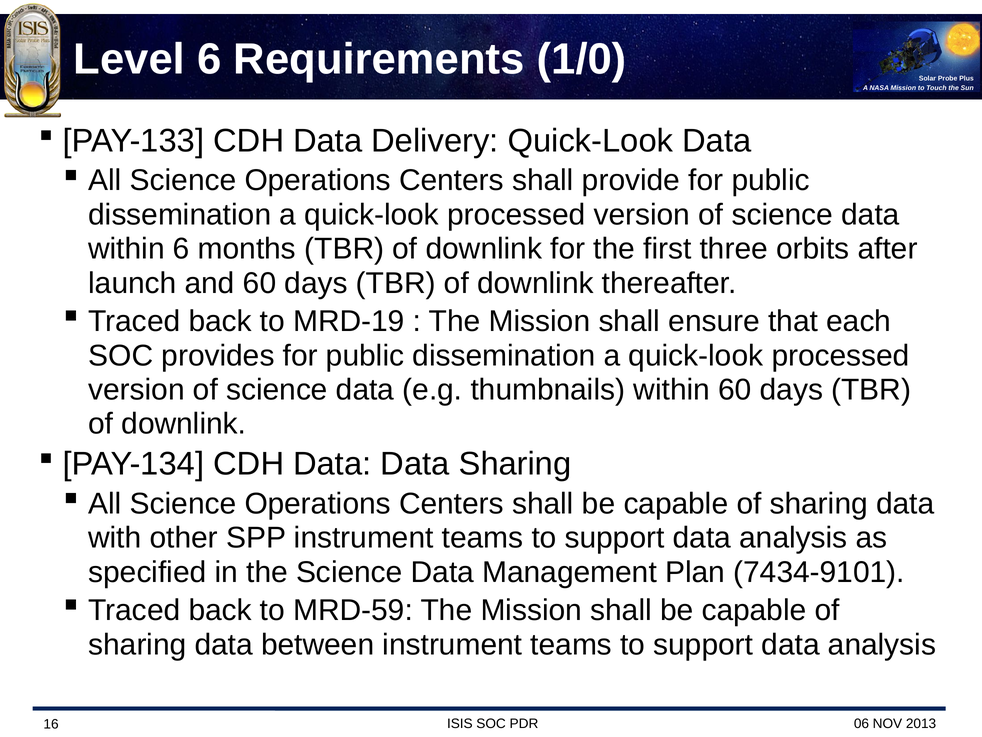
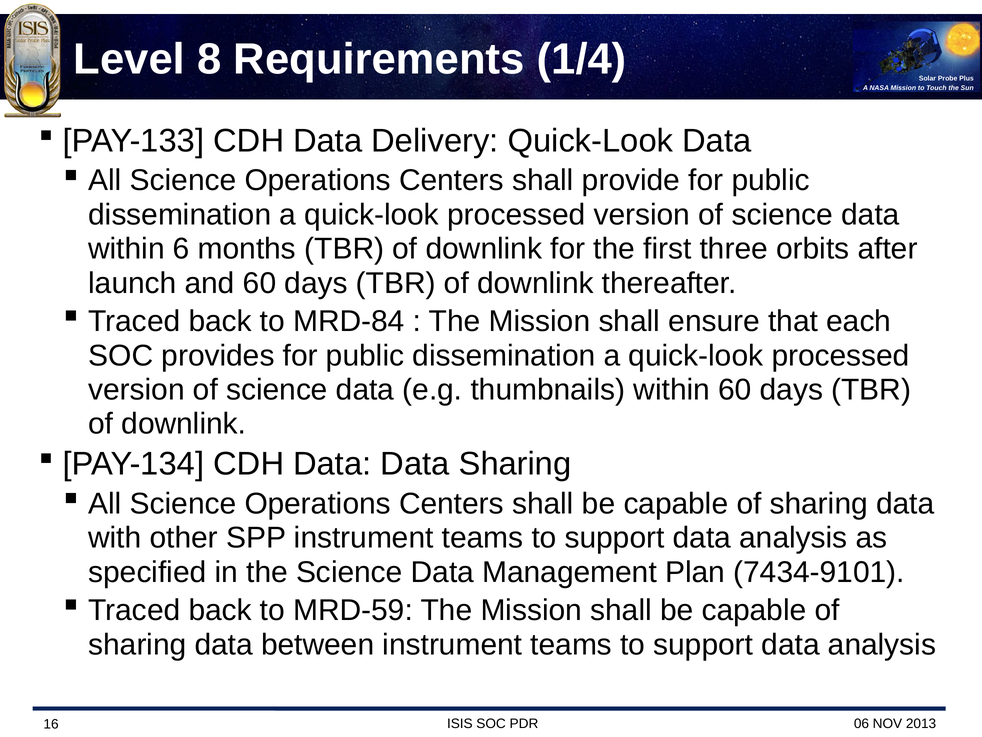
Level 6: 6 -> 8
1/0: 1/0 -> 1/4
MRD-19: MRD-19 -> MRD-84
